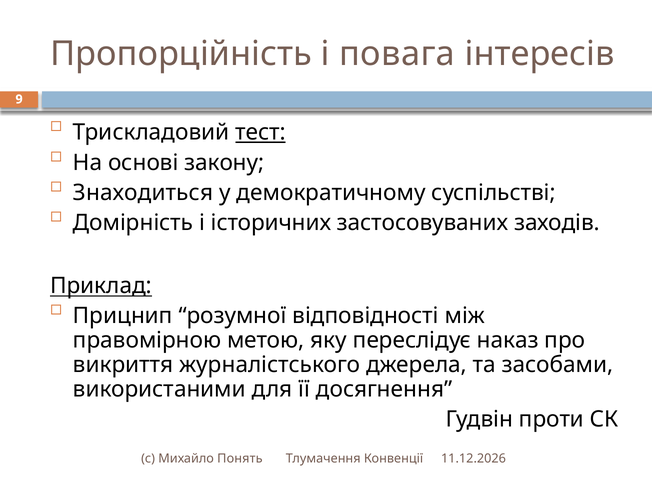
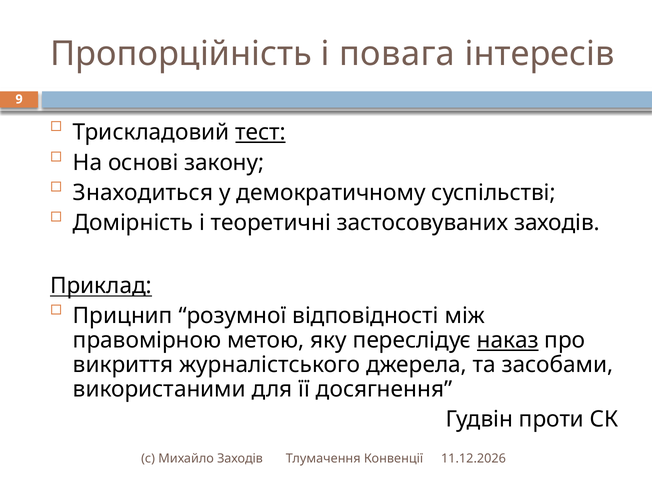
історичних: історичних -> теоретичні
наказ underline: none -> present
Михайло Понять: Понять -> Заходів
